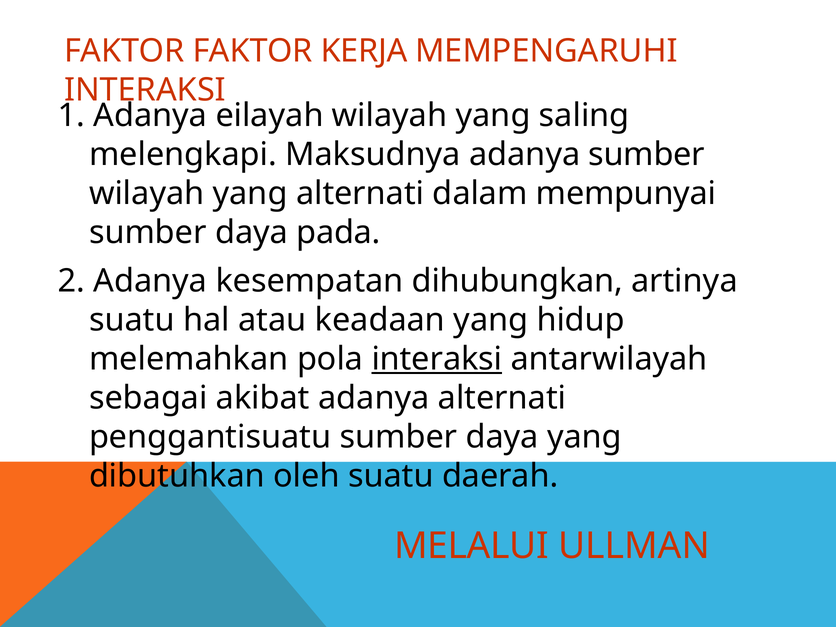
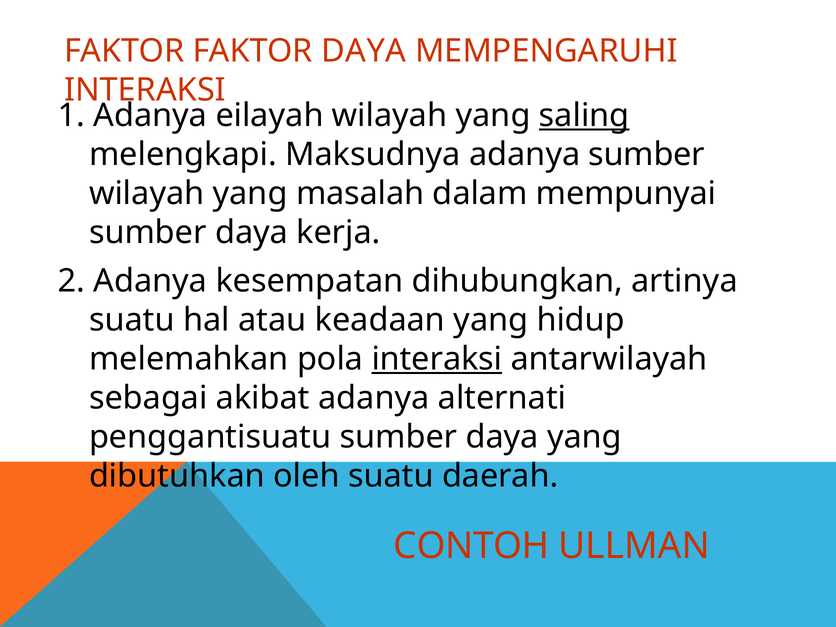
FAKTOR KERJA: KERJA -> DAYA
saling underline: none -> present
yang alternati: alternati -> masalah
pada: pada -> kerja
MELALUI: MELALUI -> CONTOH
